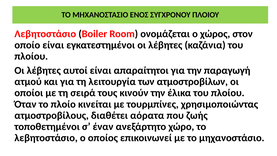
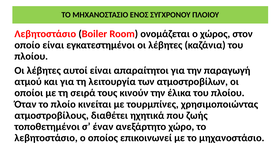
αόρατα: αόρατα -> ηχητικά
